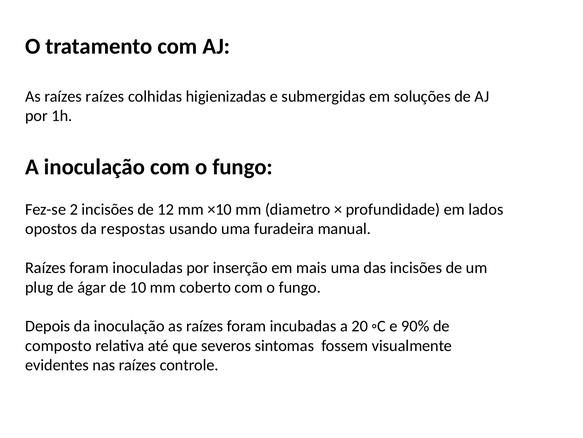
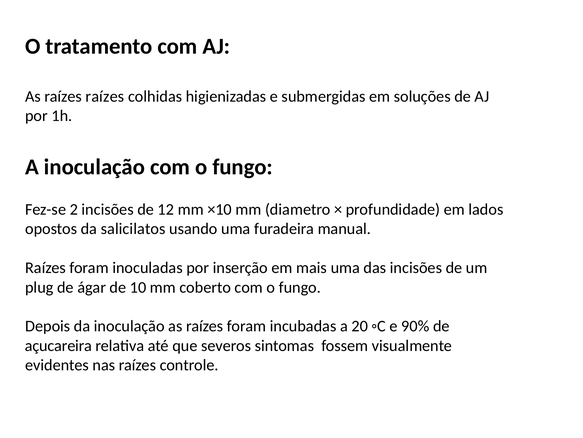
respostas: respostas -> salicilatos
composto: composto -> açucareira
